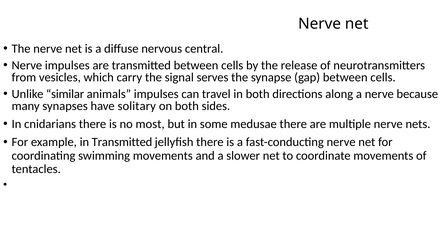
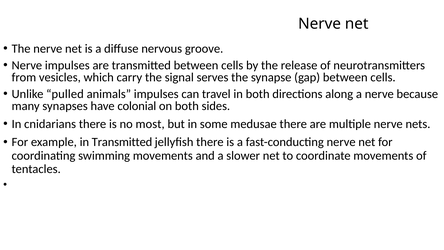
central: central -> groove
similar: similar -> pulled
solitary: solitary -> colonial
